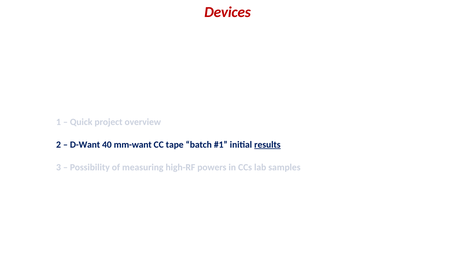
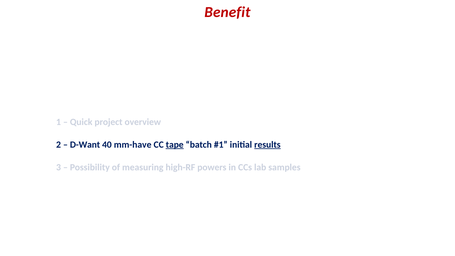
Devices: Devices -> Benefit
mm-want: mm-want -> mm-have
tape underline: none -> present
